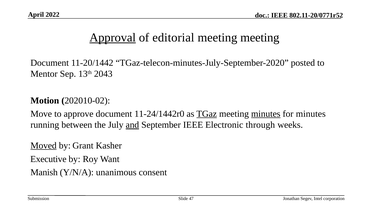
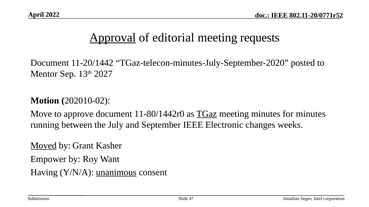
meeting meeting: meeting -> requests
2043: 2043 -> 2027
11-24/1442r0: 11-24/1442r0 -> 11-80/1442r0
minutes at (266, 114) underline: present -> none
and underline: present -> none
through: through -> changes
Executive: Executive -> Empower
Manish: Manish -> Having
unanimous underline: none -> present
